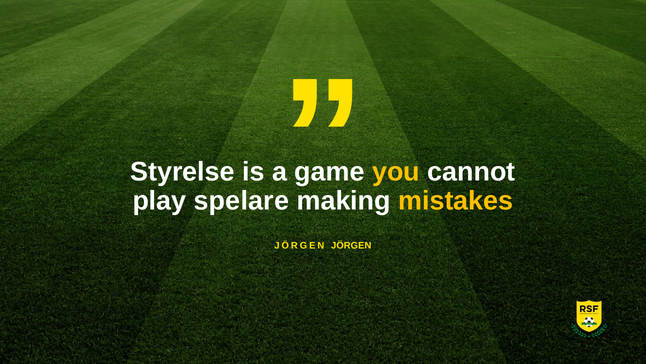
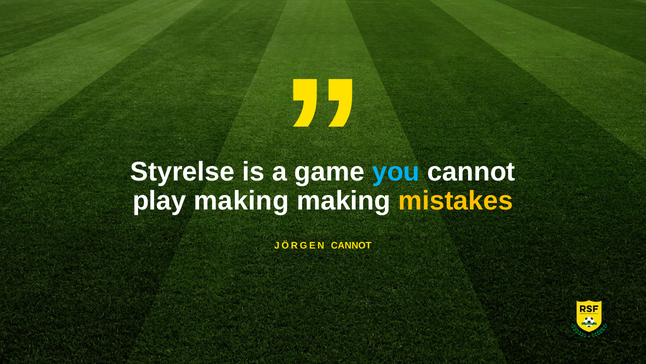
you colour: yellow -> light blue
play spelare: spelare -> making
JÖRGEN JÖRGEN: JÖRGEN -> CANNOT
